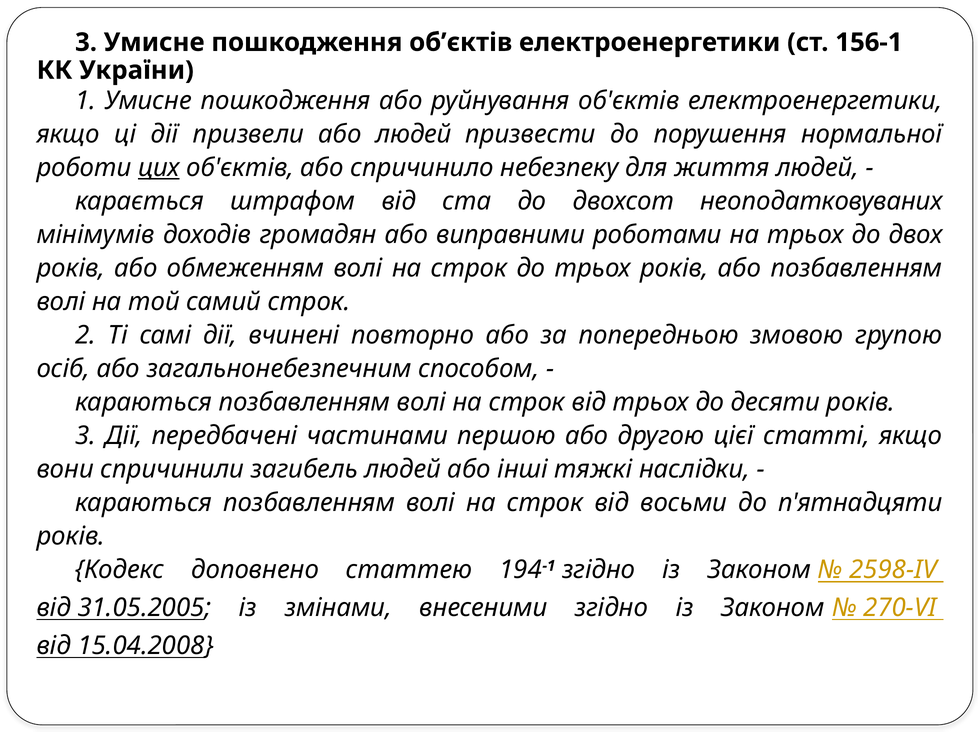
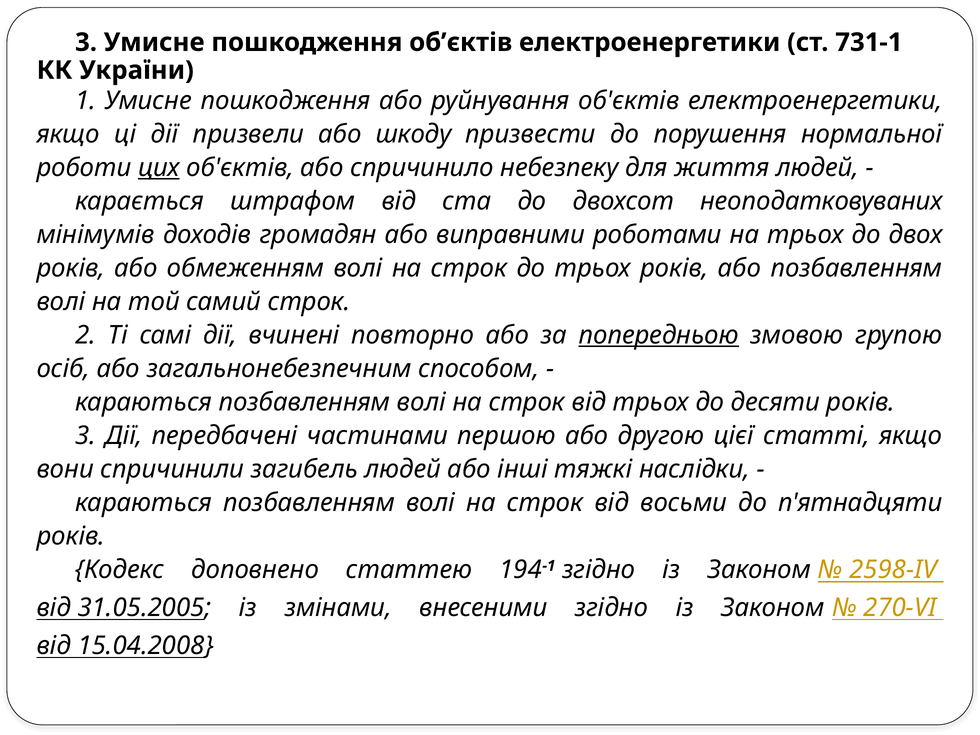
156-1: 156-1 -> 731-1
або людей: людей -> шкоду
попередньою underline: none -> present
